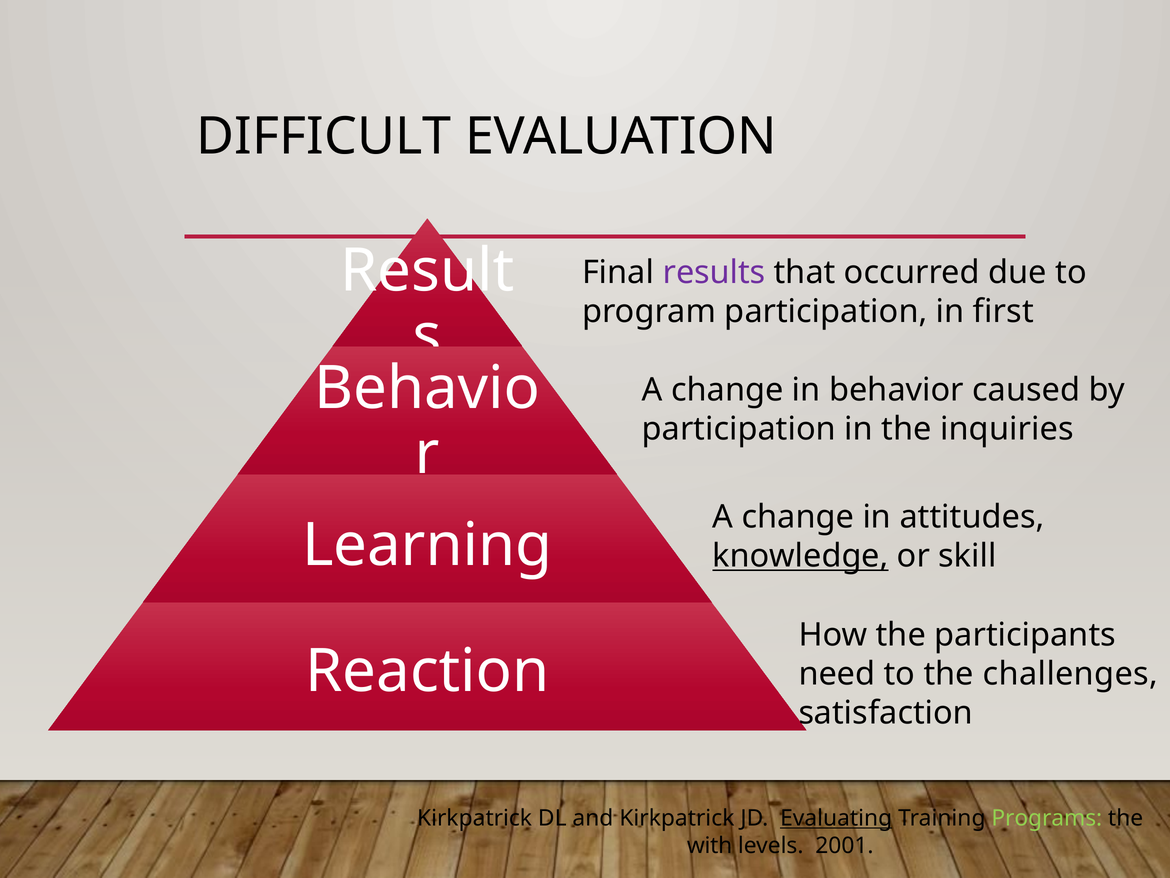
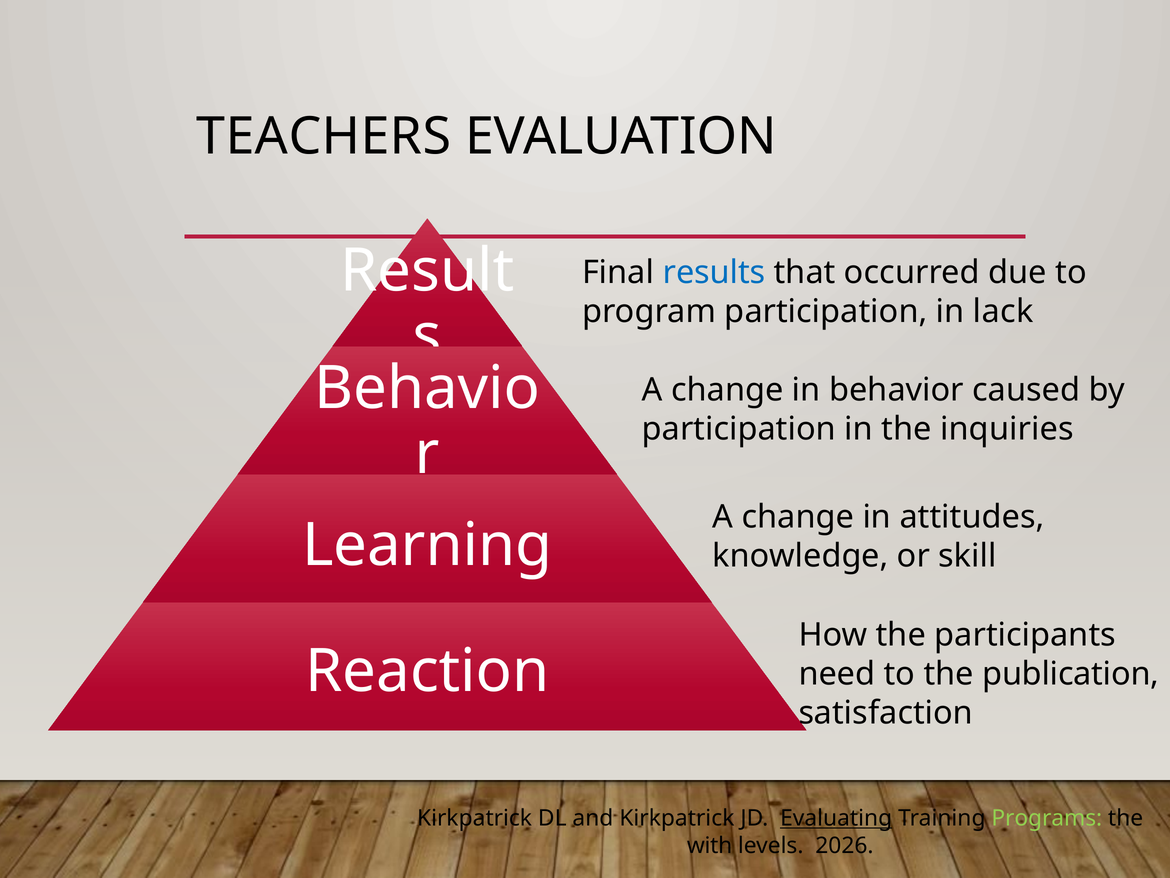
DIFFICULT: DIFFICULT -> TEACHERS
results colour: purple -> blue
first: first -> lack
knowledge underline: present -> none
challenges: challenges -> publication
2001: 2001 -> 2026
